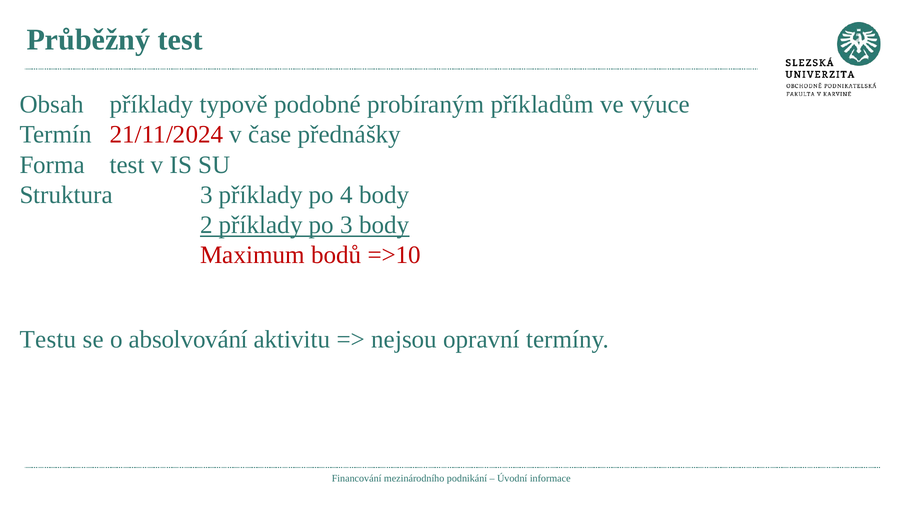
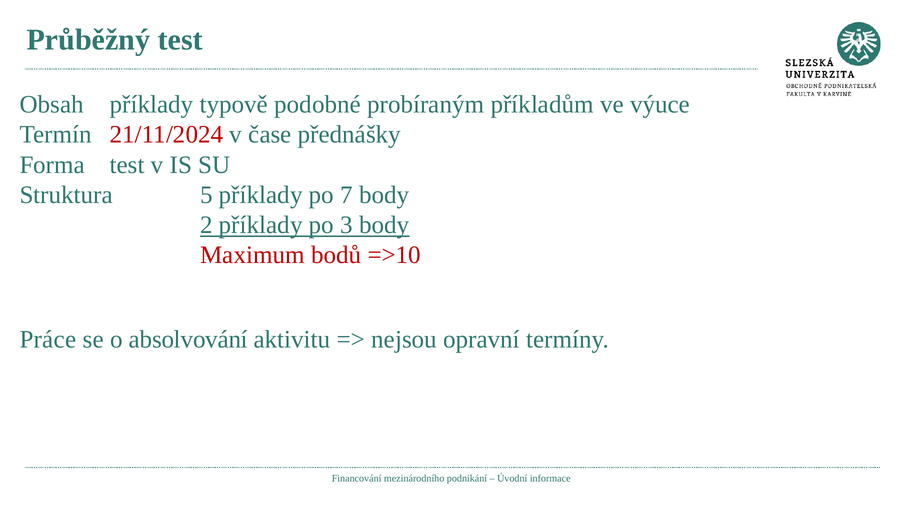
Struktura 3: 3 -> 5
4: 4 -> 7
Testu: Testu -> Práce
